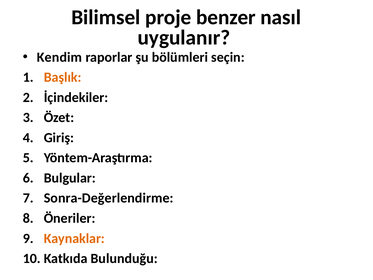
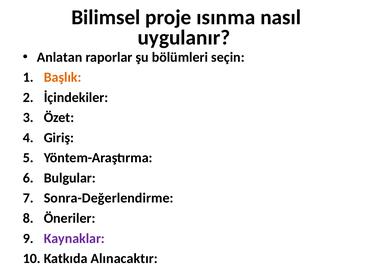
benzer: benzer -> ısınma
Kendim: Kendim -> Anlatan
Kaynaklar colour: orange -> purple
Bulunduğu: Bulunduğu -> Alınacaktır
